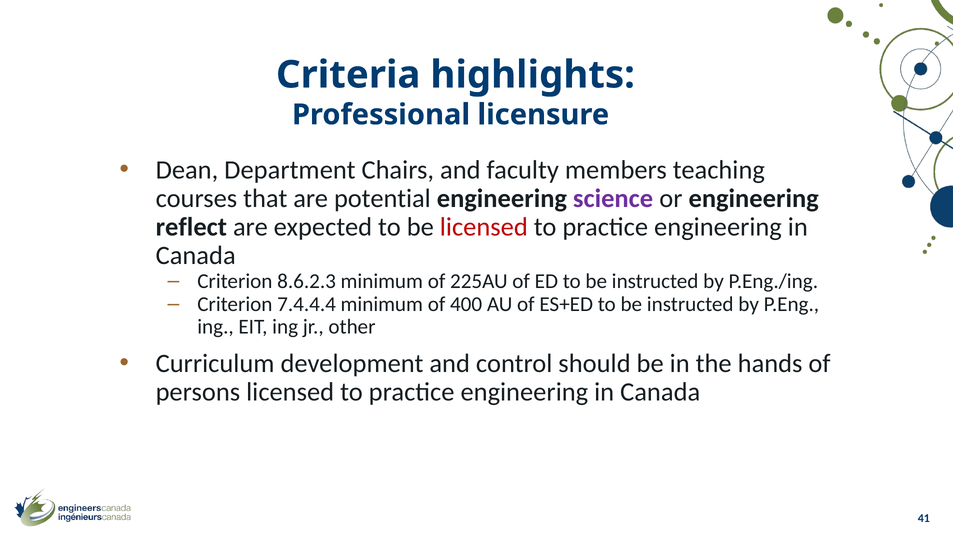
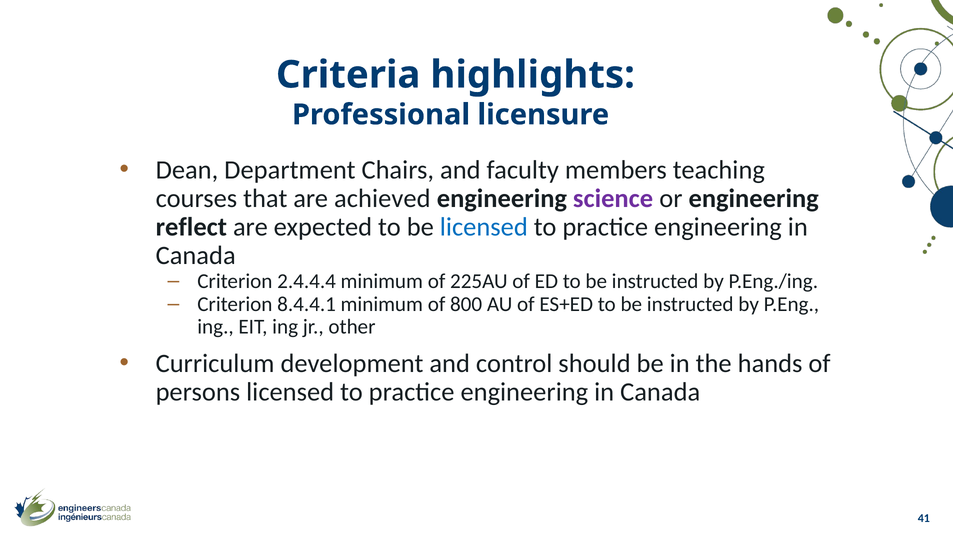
potential: potential -> achieved
licensed at (484, 227) colour: red -> blue
8.6.2.3: 8.6.2.3 -> 2.4.4.4
7.4.4.4: 7.4.4.4 -> 8.4.4.1
400: 400 -> 800
